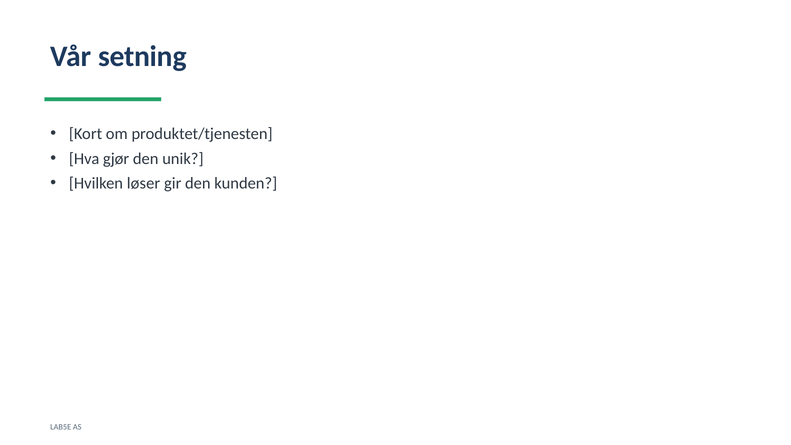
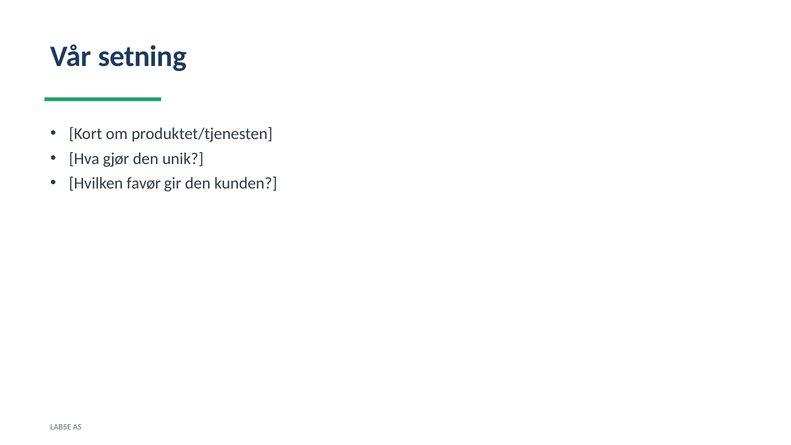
løser: løser -> favør
